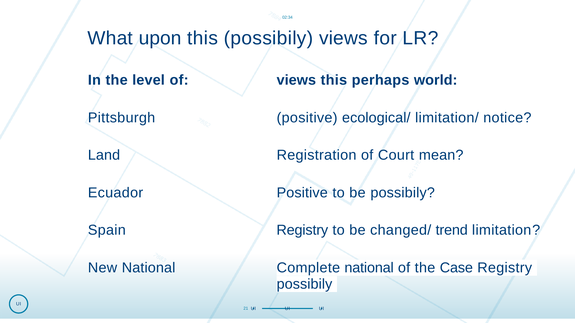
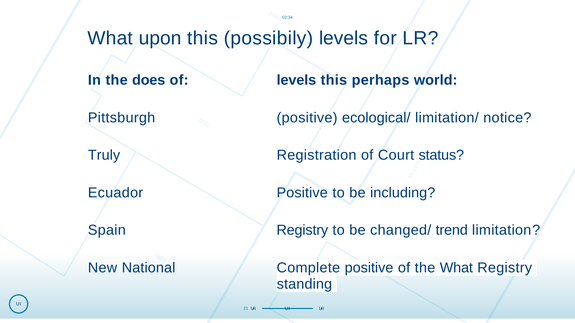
possibily views: views -> levels
level: level -> does
of views: views -> levels
Land: Land -> Truly
mean: mean -> status
be possibily: possibily -> including
Complete national: national -> positive
the Case: Case -> What
possibily at (304, 284): possibily -> standing
